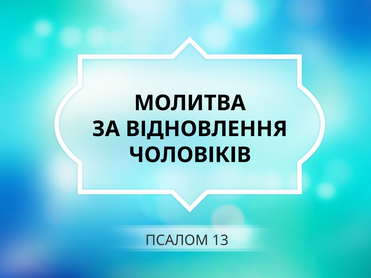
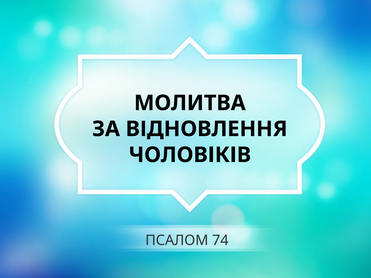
13: 13 -> 74
